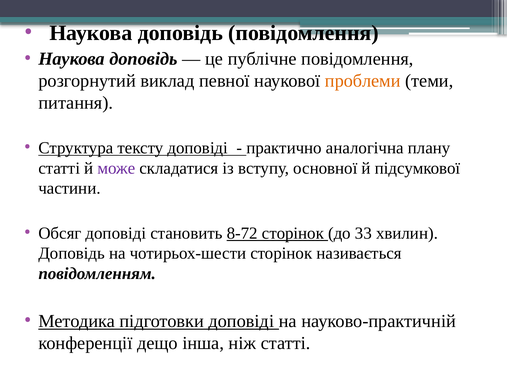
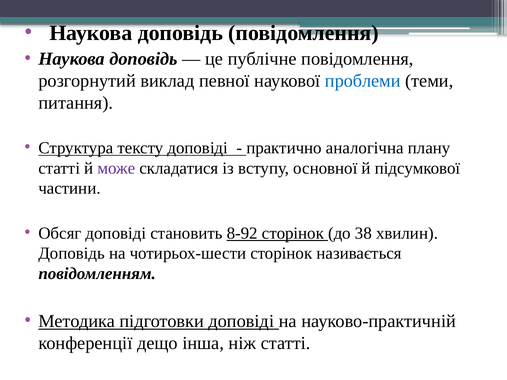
проблеми colour: orange -> blue
8-72: 8-72 -> 8-92
33: 33 -> 38
